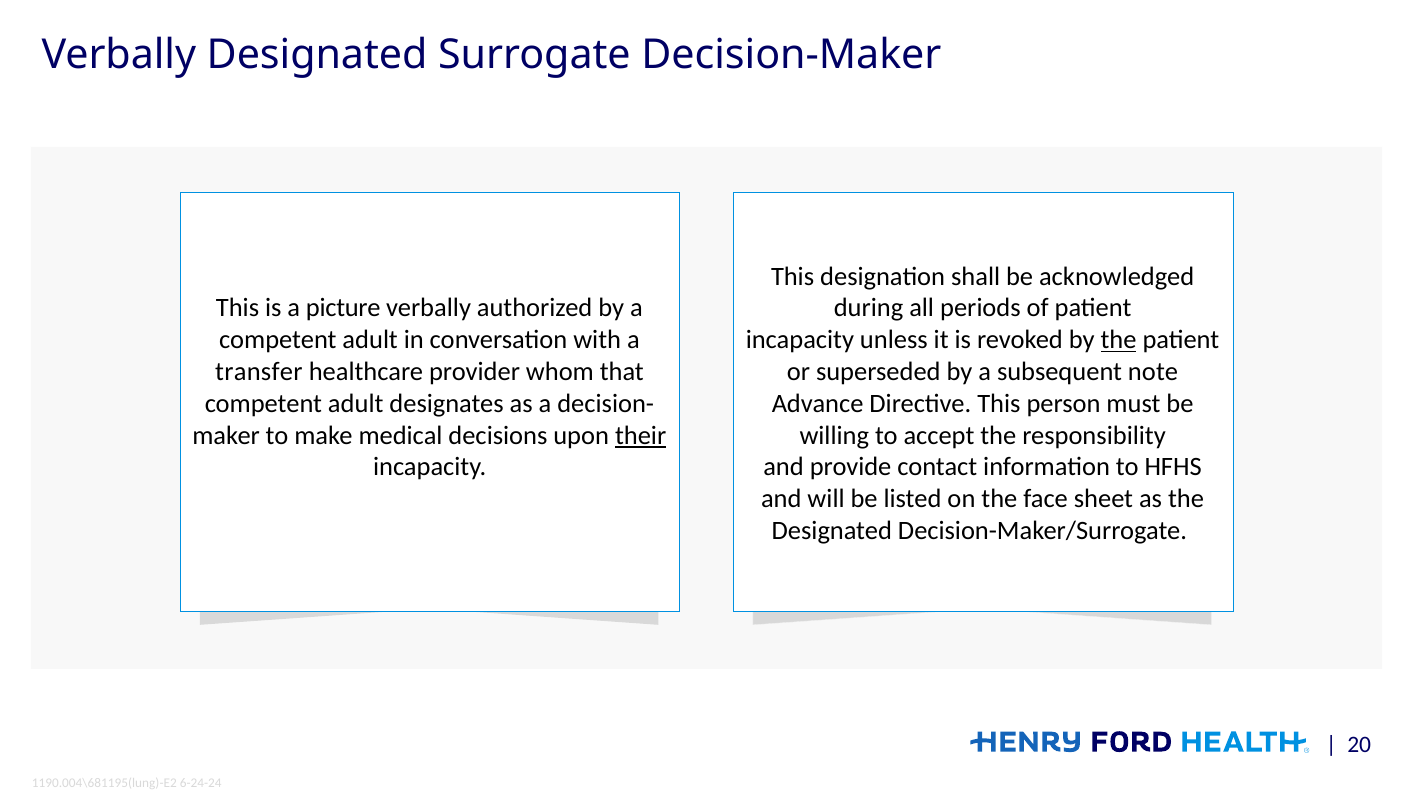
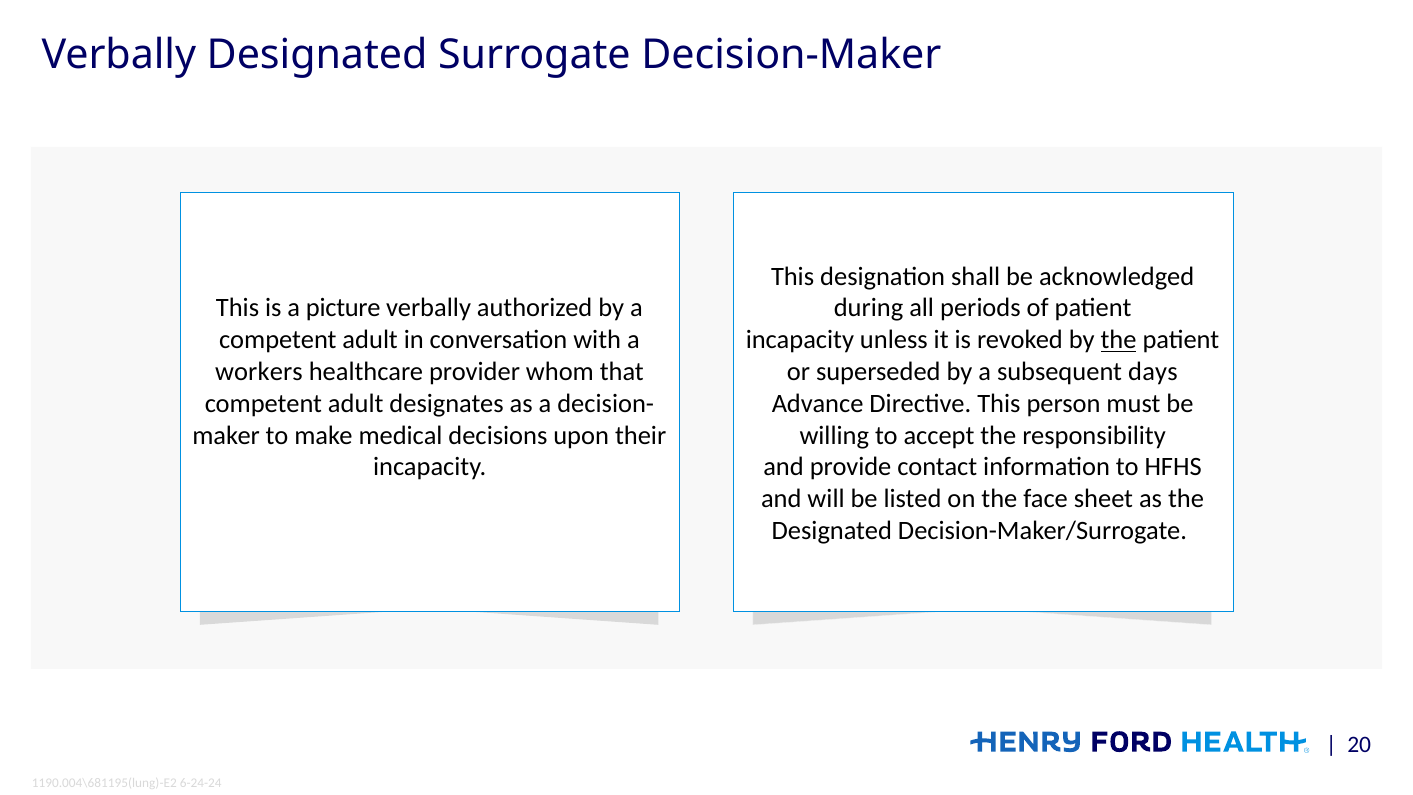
transfer: transfer -> workers
note: note -> days
their underline: present -> none
